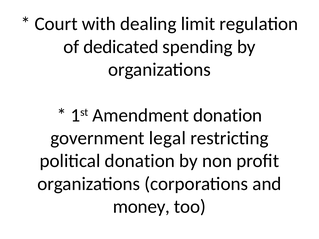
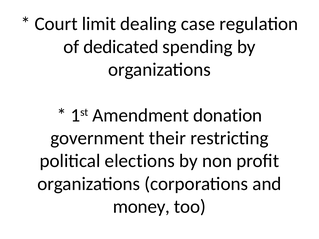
with: with -> limit
limit: limit -> case
legal: legal -> their
political donation: donation -> elections
